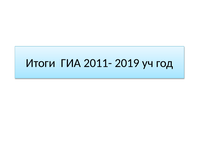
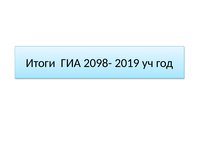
2011-: 2011- -> 2098-
